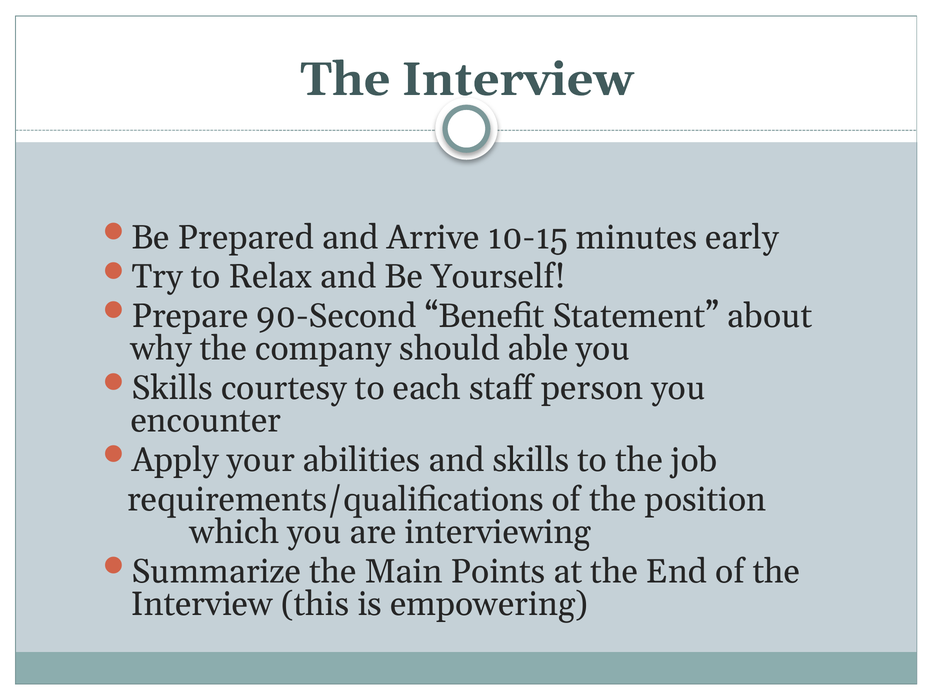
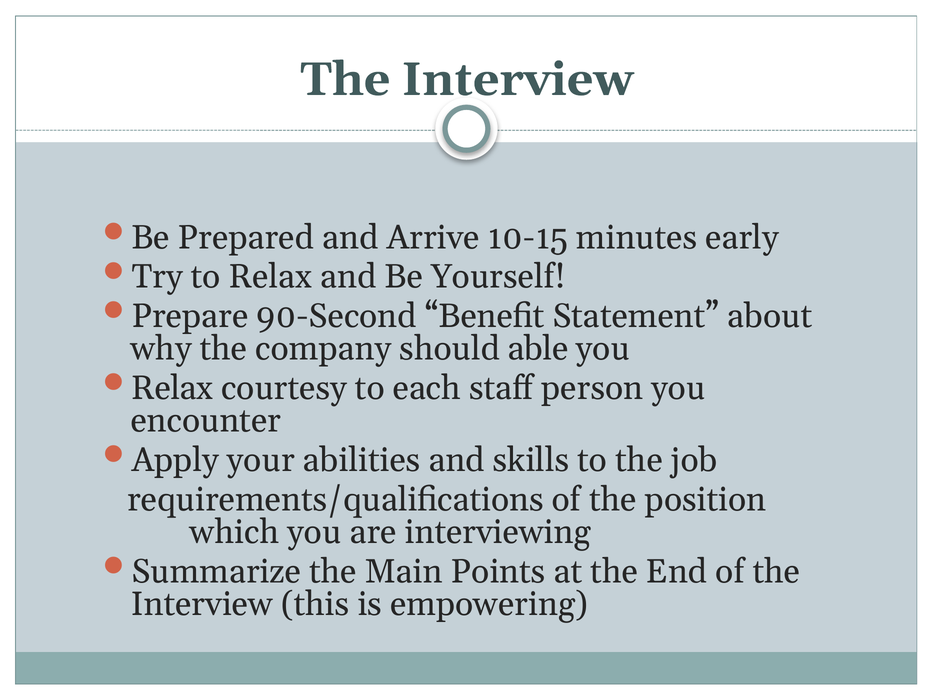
Skills at (172, 388): Skills -> Relax
